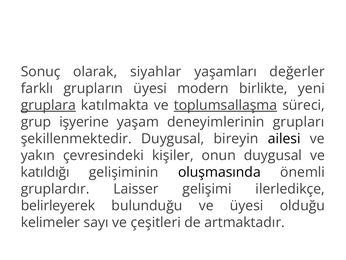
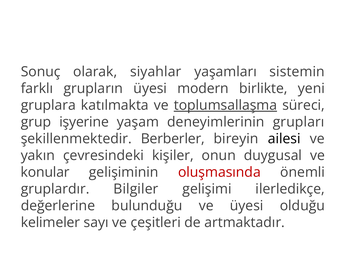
değerler: değerler -> sistemin
gruplara underline: present -> none
şekillenmektedir Duygusal: Duygusal -> Berberler
katıldığı: katıldığı -> konular
oluşmasında colour: black -> red
Laisser: Laisser -> Bilgiler
belirleyerek: belirleyerek -> değerlerine
